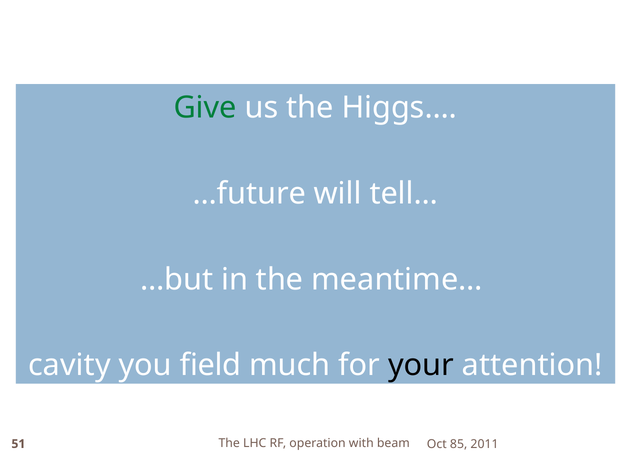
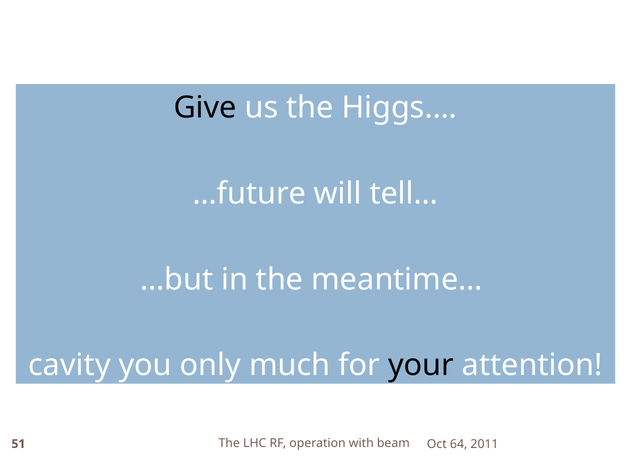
Give colour: green -> black
field: field -> only
85: 85 -> 64
